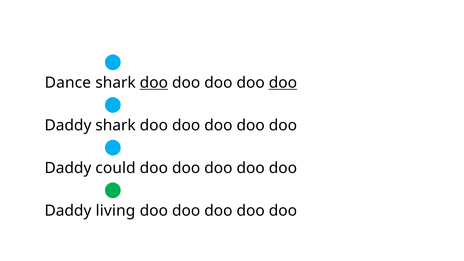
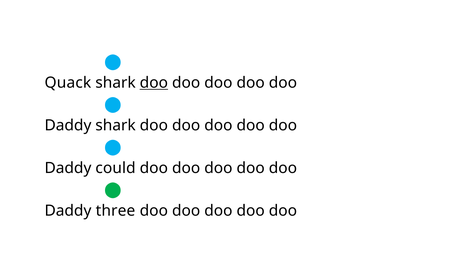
Dance: Dance -> Quack
doo at (283, 83) underline: present -> none
living: living -> three
